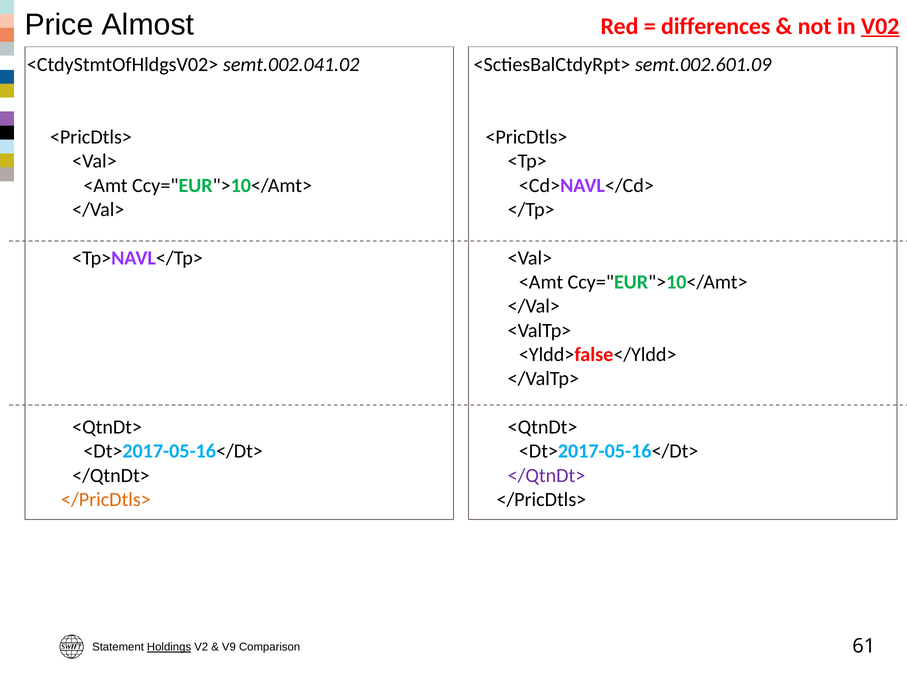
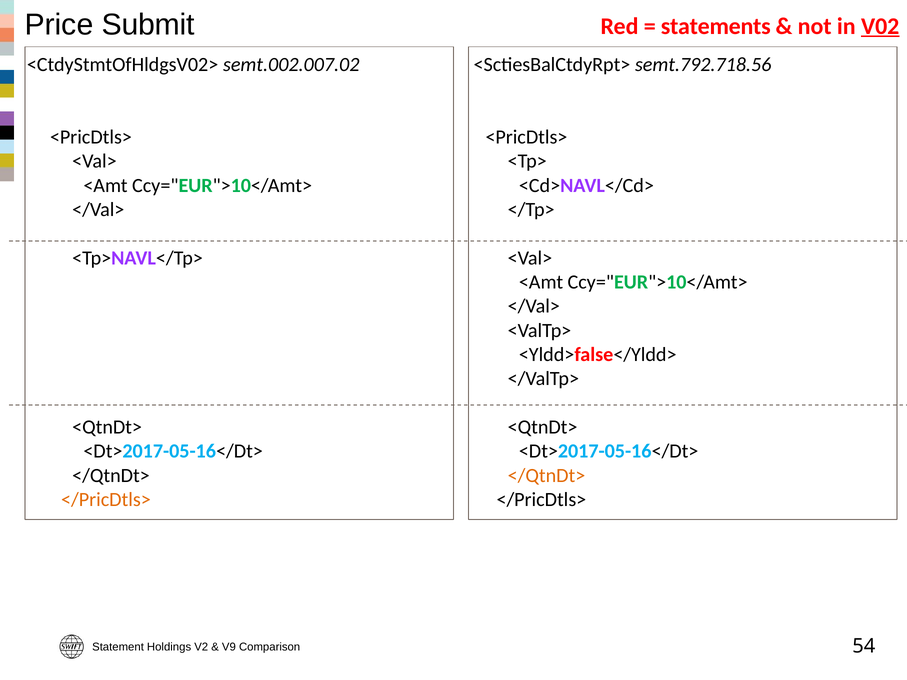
Almost: Almost -> Submit
differences: differences -> statements
semt.002.041.02: semt.002.041.02 -> semt.002.007.02
semt.002.601.09: semt.002.601.09 -> semt.792.718.56
</QtnDt> at (547, 476) colour: purple -> orange
Holdings underline: present -> none
61: 61 -> 54
